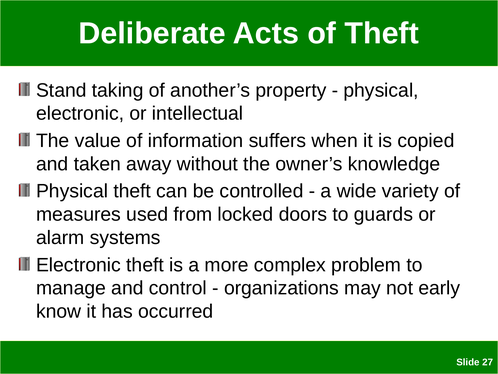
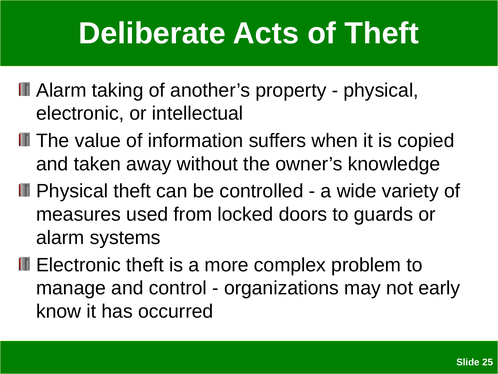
Stand at (61, 90): Stand -> Alarm
27: 27 -> 25
